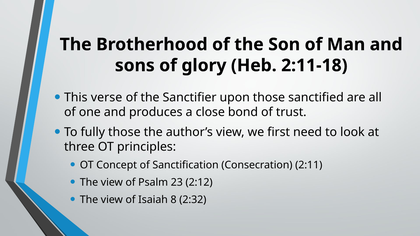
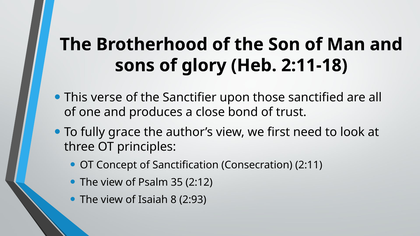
fully those: those -> grace
23: 23 -> 35
2:32: 2:32 -> 2:93
